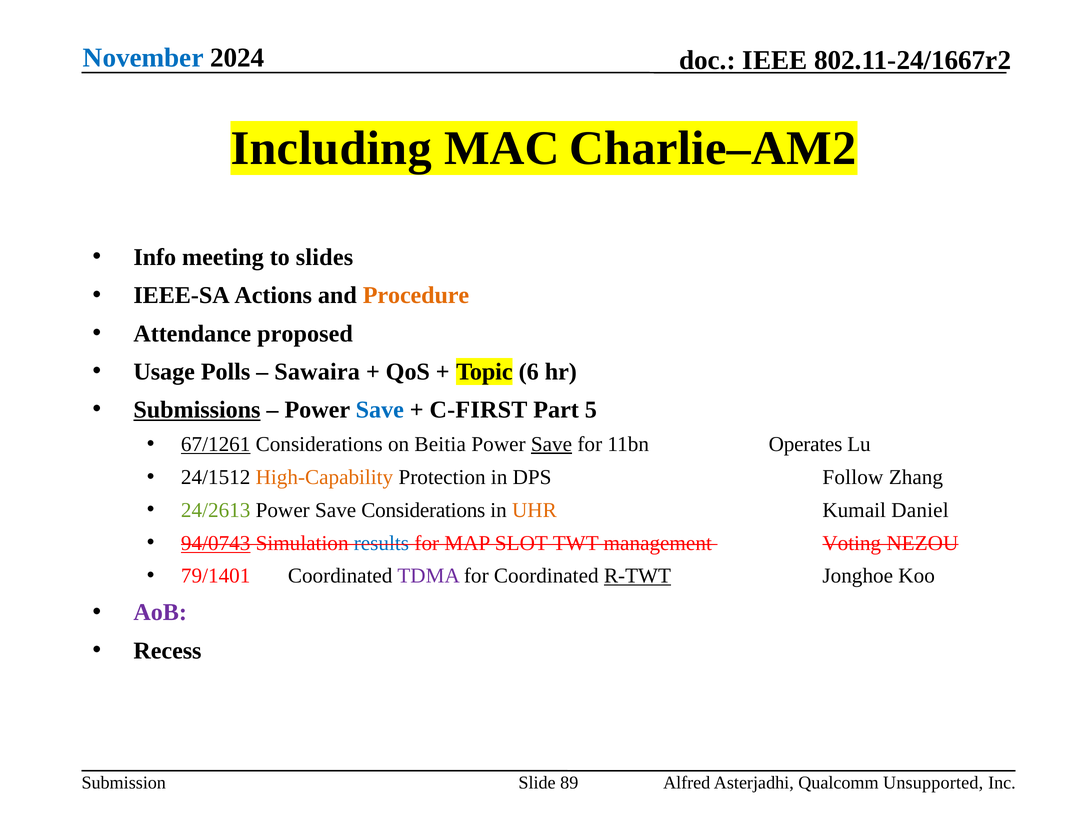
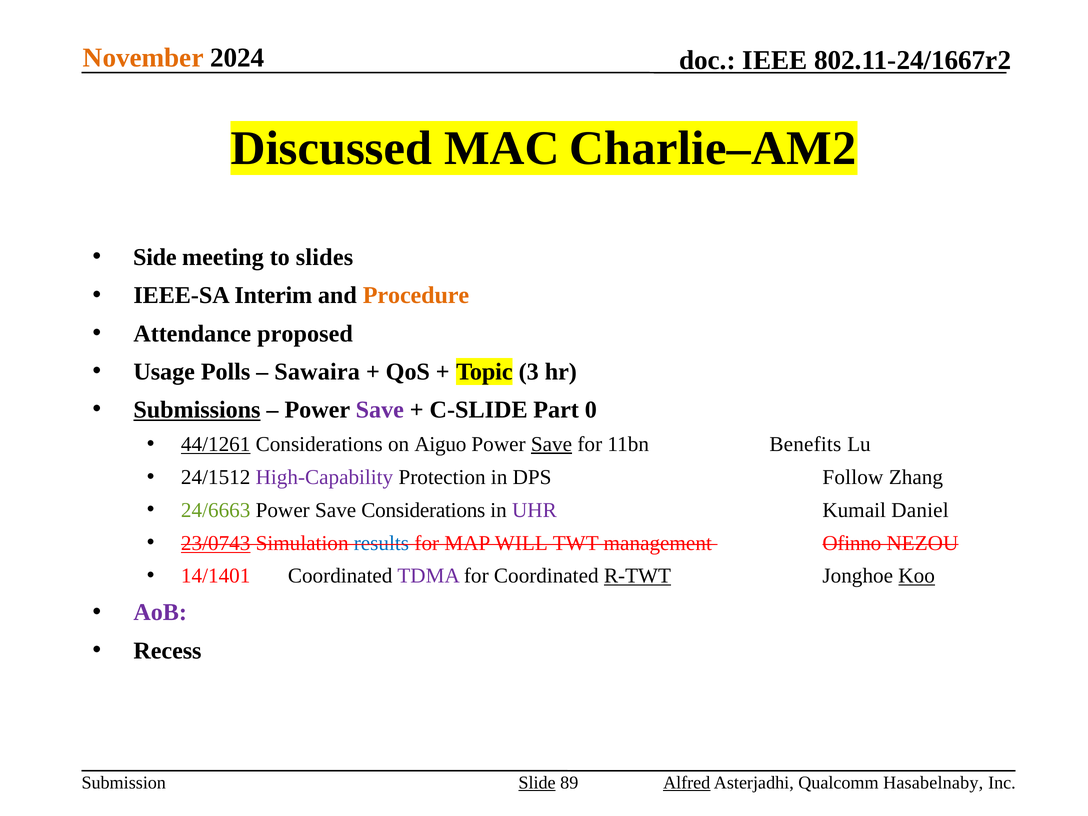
November colour: blue -> orange
Including: Including -> Discussed
Info: Info -> Side
Actions: Actions -> Interim
6: 6 -> 3
Save at (380, 410) colour: blue -> purple
C-FIRST: C-FIRST -> C-SLIDE
5: 5 -> 0
67/1261: 67/1261 -> 44/1261
Beitia: Beitia -> Aiguo
Operates: Operates -> Benefits
High-Capability colour: orange -> purple
24/2613: 24/2613 -> 24/6663
UHR colour: orange -> purple
94/0743: 94/0743 -> 23/0743
SLOT: SLOT -> WILL
Voting: Voting -> Ofinno
79/1401: 79/1401 -> 14/1401
Koo underline: none -> present
Slide underline: none -> present
Alfred underline: none -> present
Unsupported: Unsupported -> Hasabelnaby
